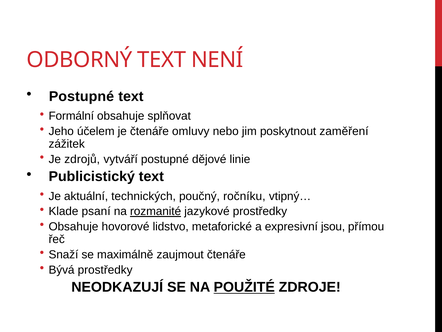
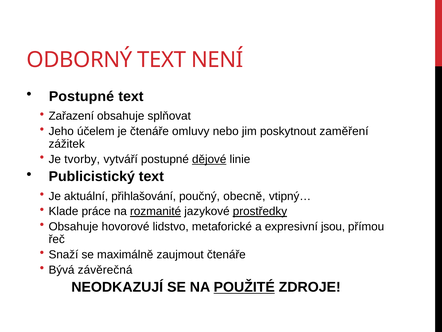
Formální: Formální -> Zařazení
zdrojů: zdrojů -> tvorby
dějové underline: none -> present
technických: technických -> přihlašování
ročníku: ročníku -> obecně
psaní: psaní -> práce
prostředky at (260, 211) underline: none -> present
Bývá prostředky: prostředky -> závěrečná
